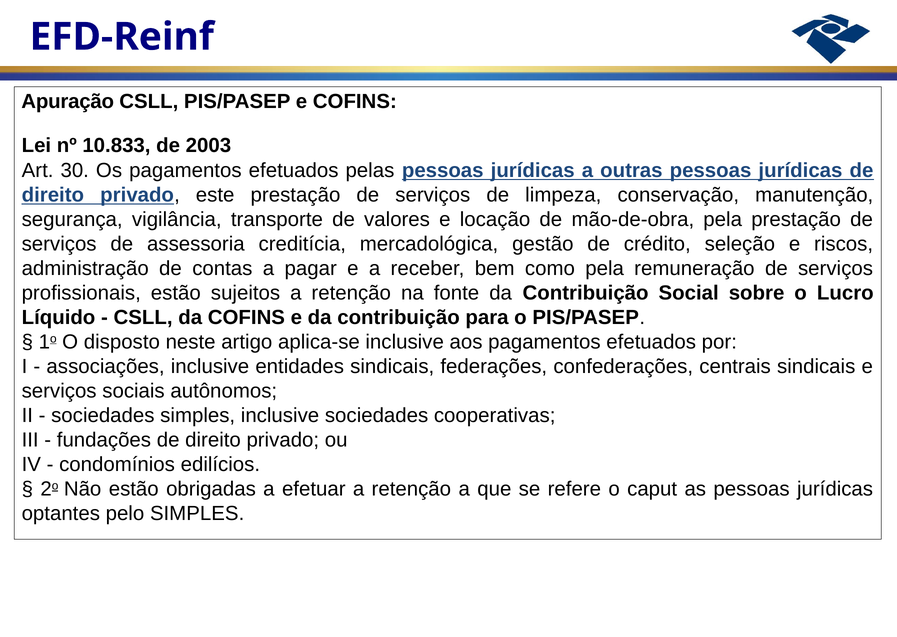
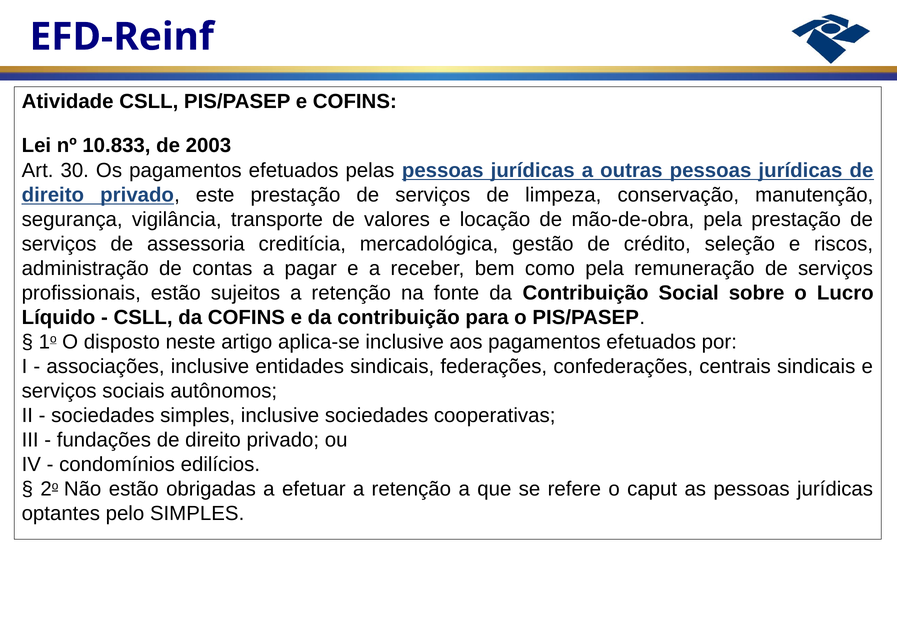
Apuração: Apuração -> Atividade
